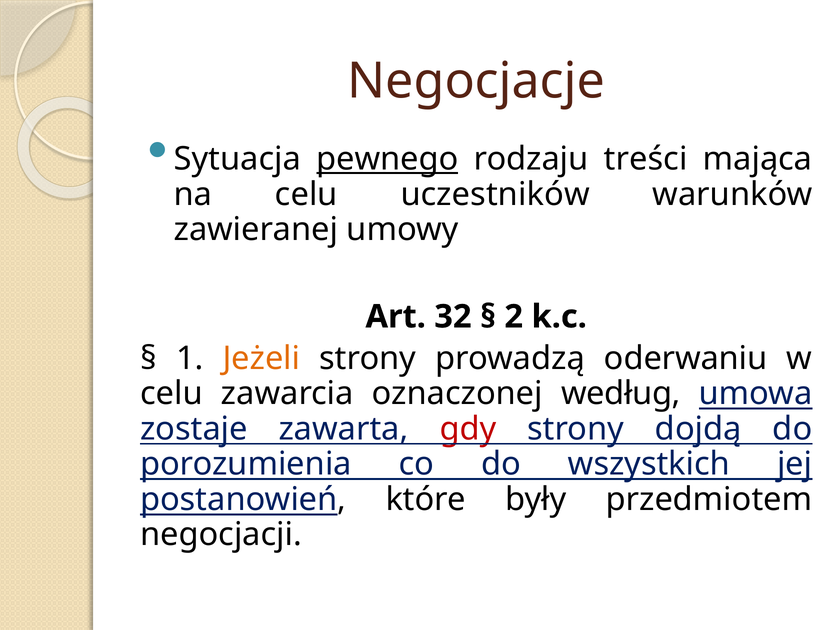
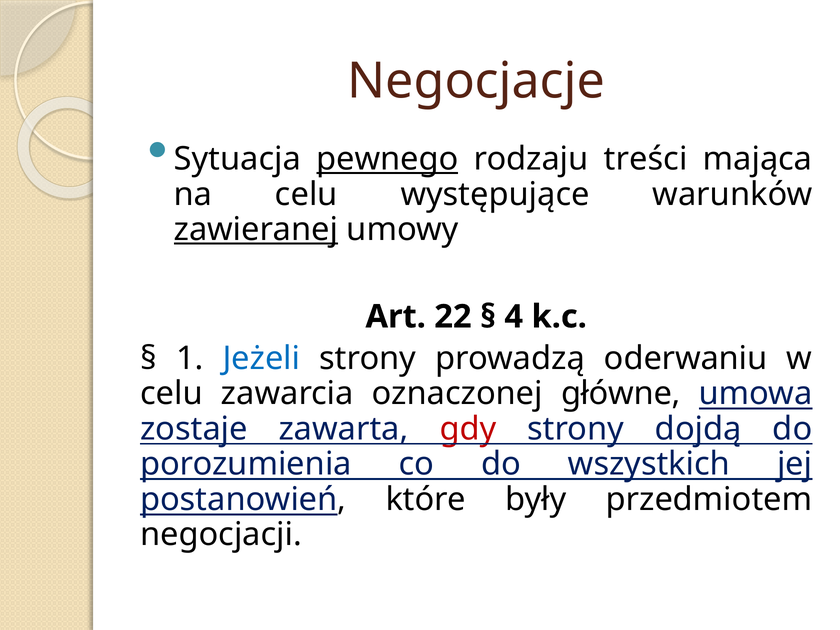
uczestników: uczestników -> występujące
zawieranej underline: none -> present
32: 32 -> 22
2: 2 -> 4
Jeżeli colour: orange -> blue
według: według -> główne
